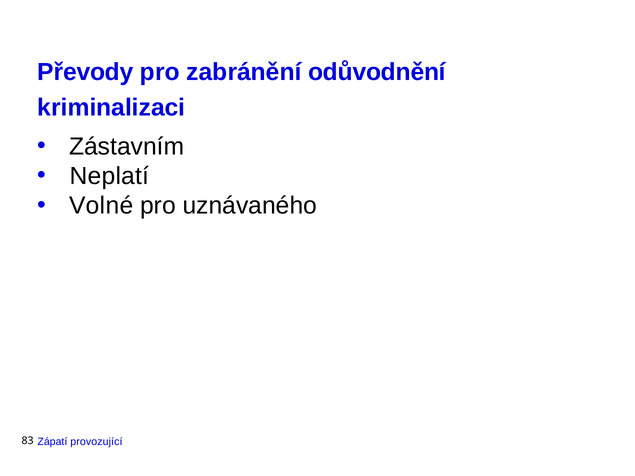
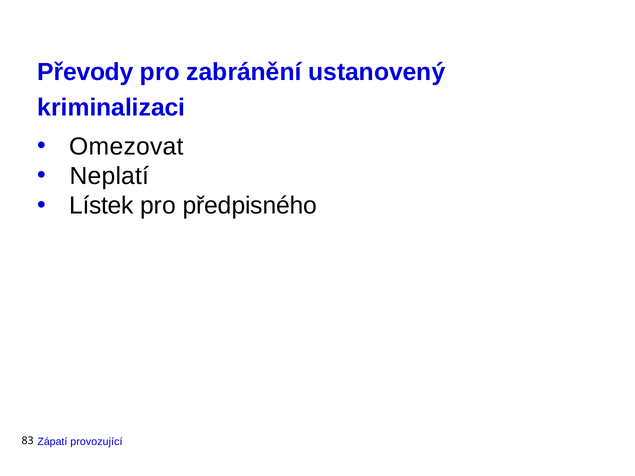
odůvodnění: odůvodnění -> ustanovený
Zástavním: Zástavním -> Omezovat
Volné: Volné -> Lístek
uznávaného: uznávaného -> předpisného
